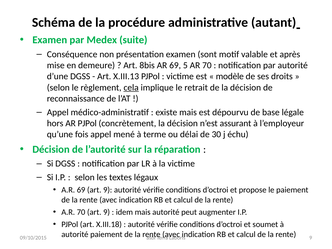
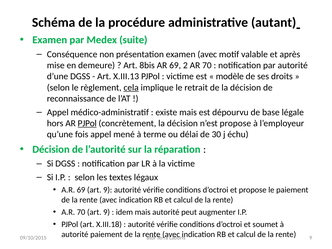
examen sont: sont -> avec
5: 5 -> 2
PJPol at (87, 123) underline: none -> present
n’est assurant: assurant -> propose
